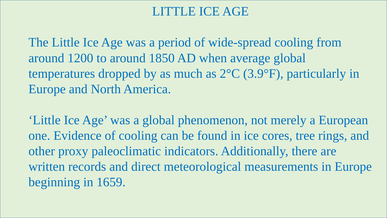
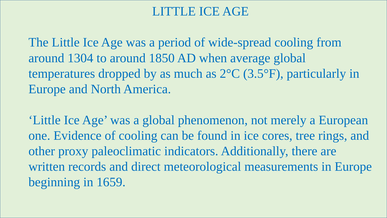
1200: 1200 -> 1304
3.9°F: 3.9°F -> 3.5°F
